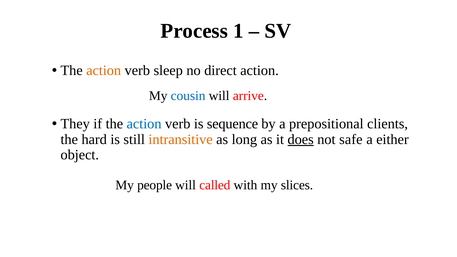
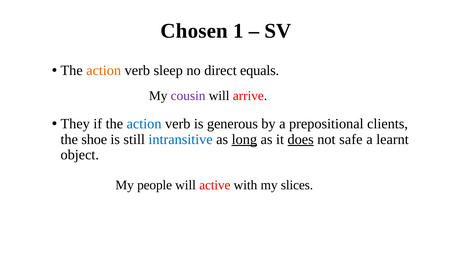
Process: Process -> Chosen
direct action: action -> equals
cousin colour: blue -> purple
sequence: sequence -> generous
hard: hard -> shoe
intransitive colour: orange -> blue
long underline: none -> present
either: either -> learnt
called: called -> active
